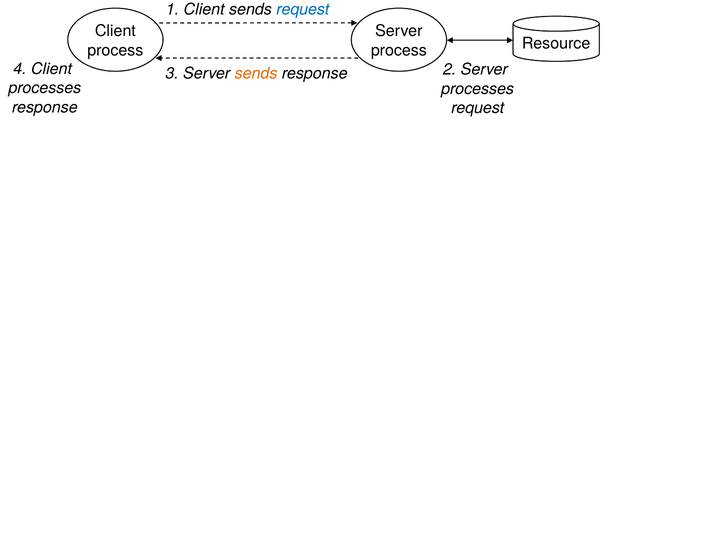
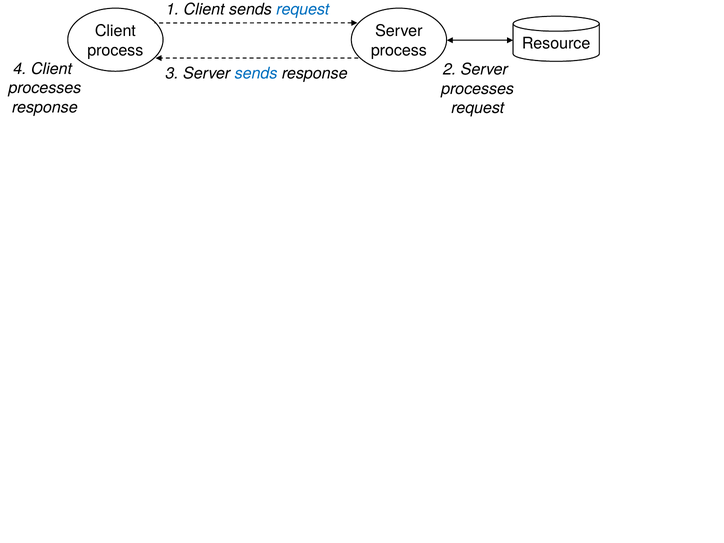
sends at (256, 73) colour: orange -> blue
